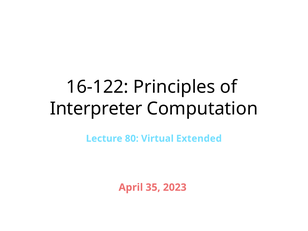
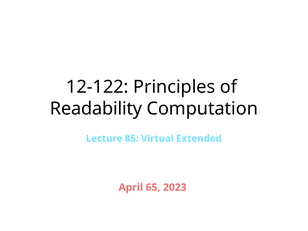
16-122: 16-122 -> 12-122
Interpreter: Interpreter -> Readability
80: 80 -> 85
35: 35 -> 65
